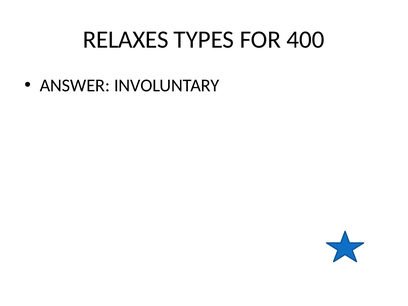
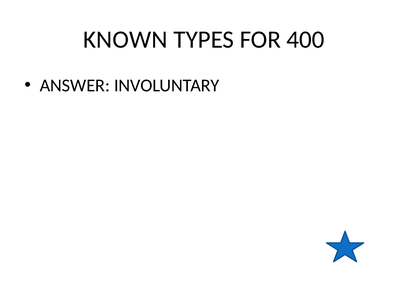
RELAXES: RELAXES -> KNOWN
